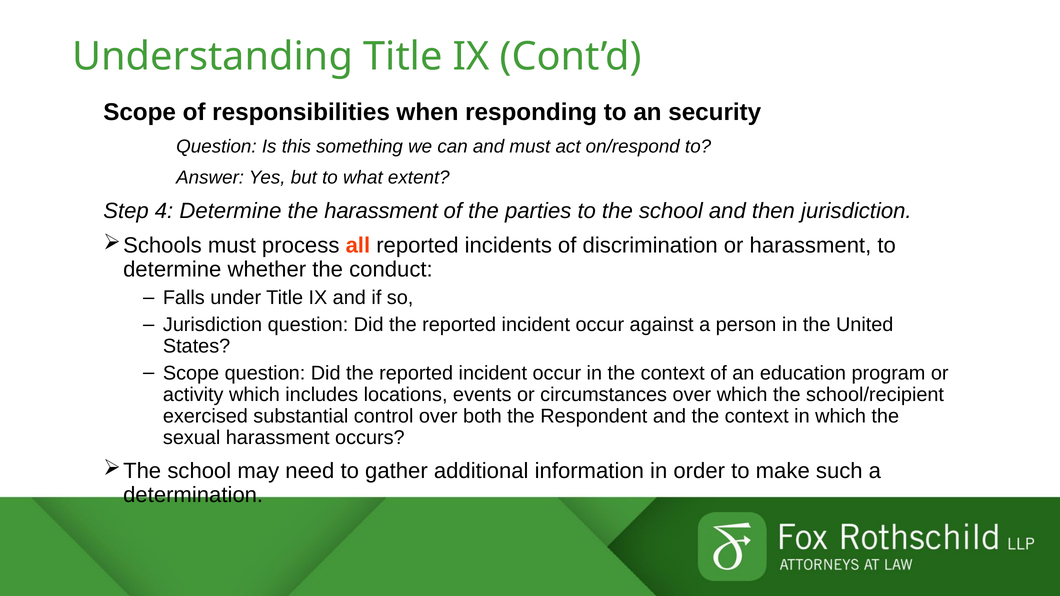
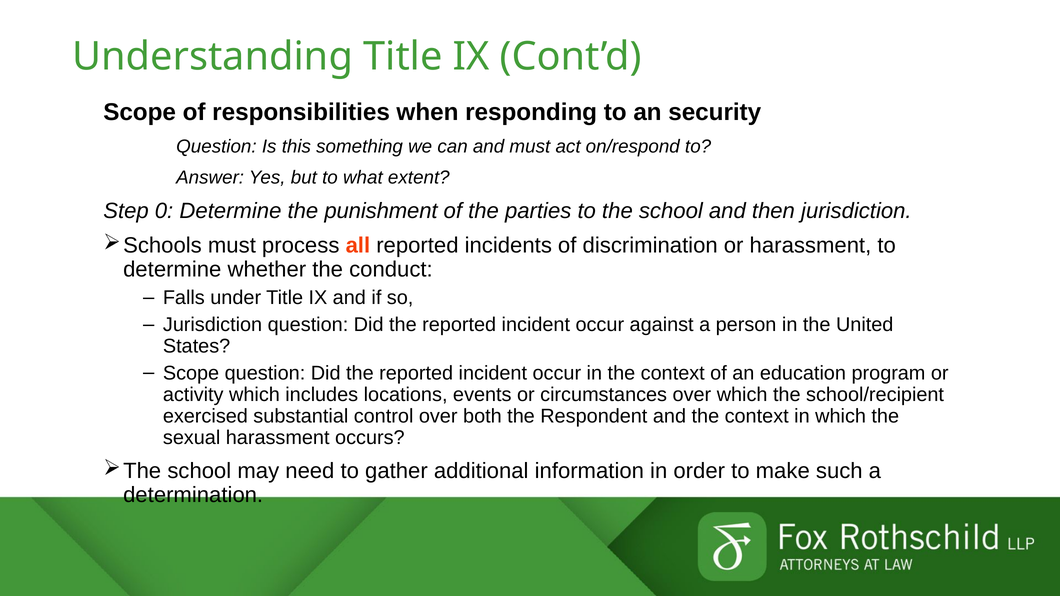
4: 4 -> 0
the harassment: harassment -> punishment
